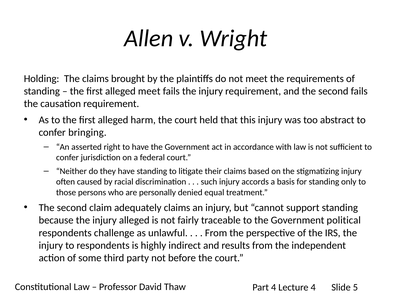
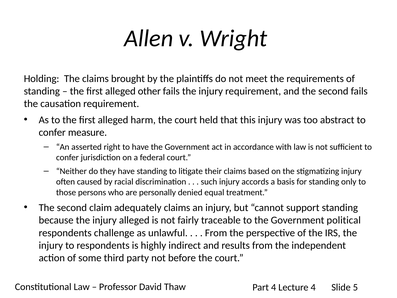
alleged meet: meet -> other
bringing: bringing -> measure
